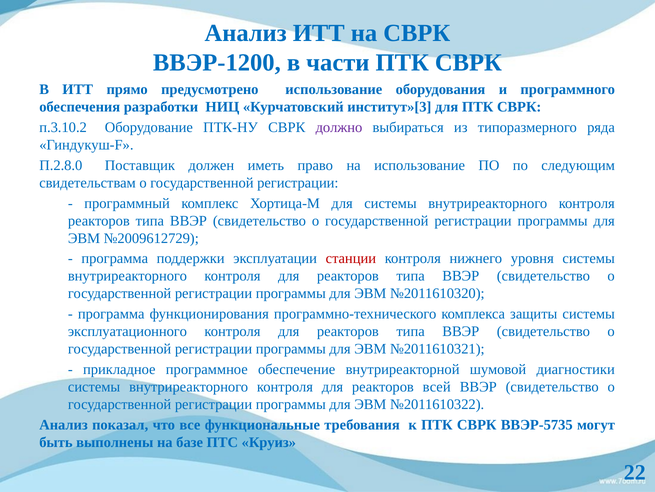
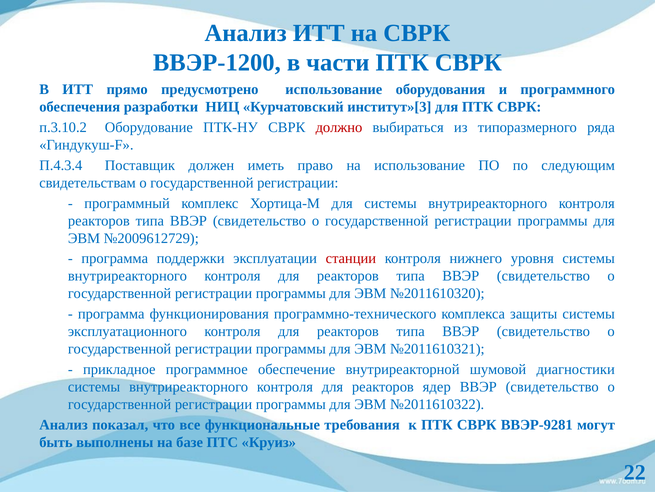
должно colour: purple -> red
П.2.8.0: П.2.8.0 -> П.4.3.4
всей: всей -> ядер
ВВЭР-5735: ВВЭР-5735 -> ВВЭР-9281
